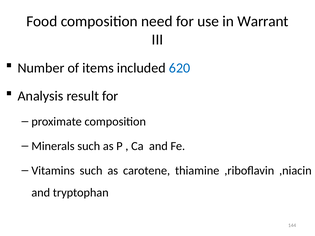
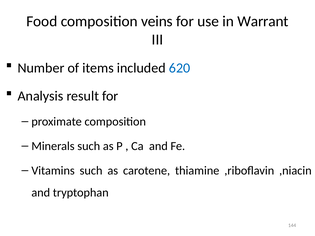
need: need -> veins
